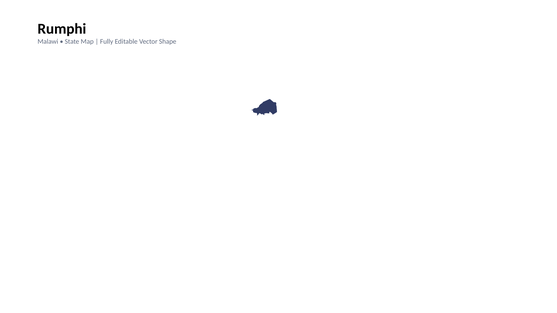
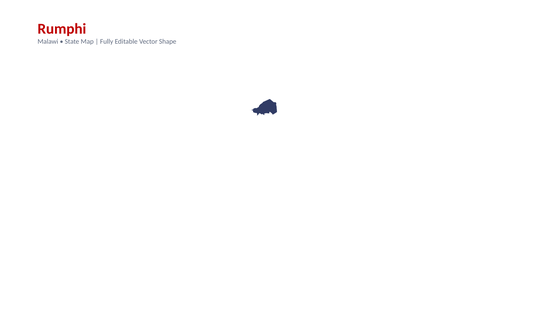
Rumphi colour: black -> red
